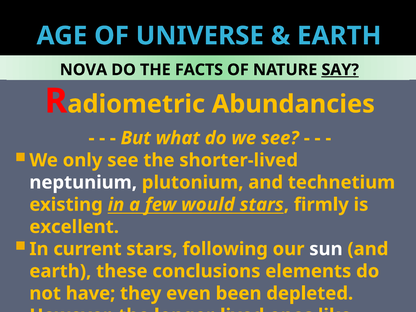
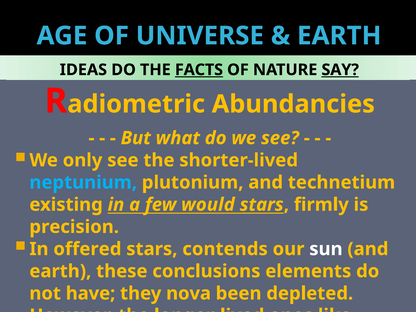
NOVA: NOVA -> IDEAS
FACTS underline: none -> present
neptunium colour: white -> light blue
excellent: excellent -> precision
current: current -> offered
following: following -> contends
even: even -> nova
